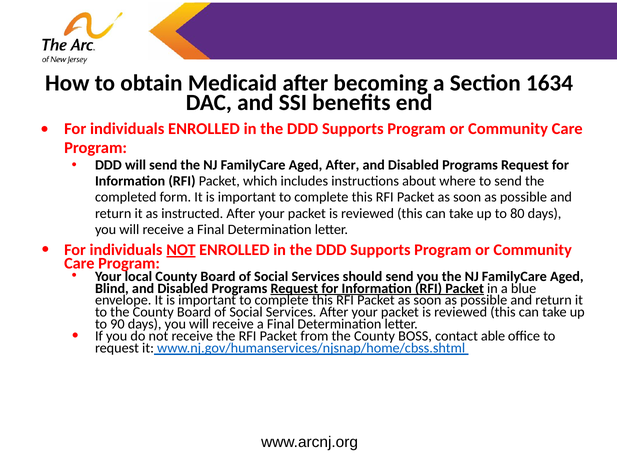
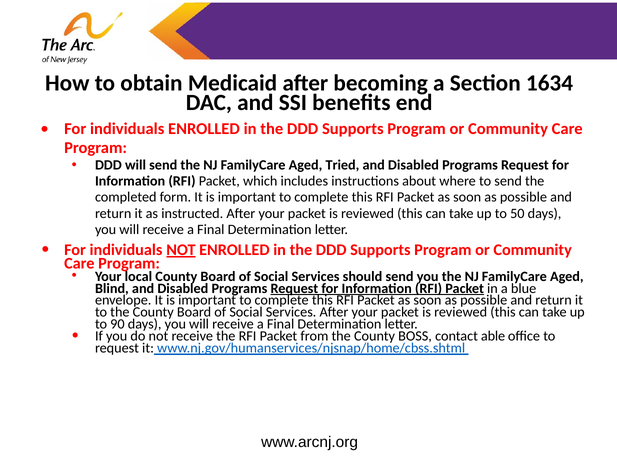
Aged After: After -> Tried
80: 80 -> 50
